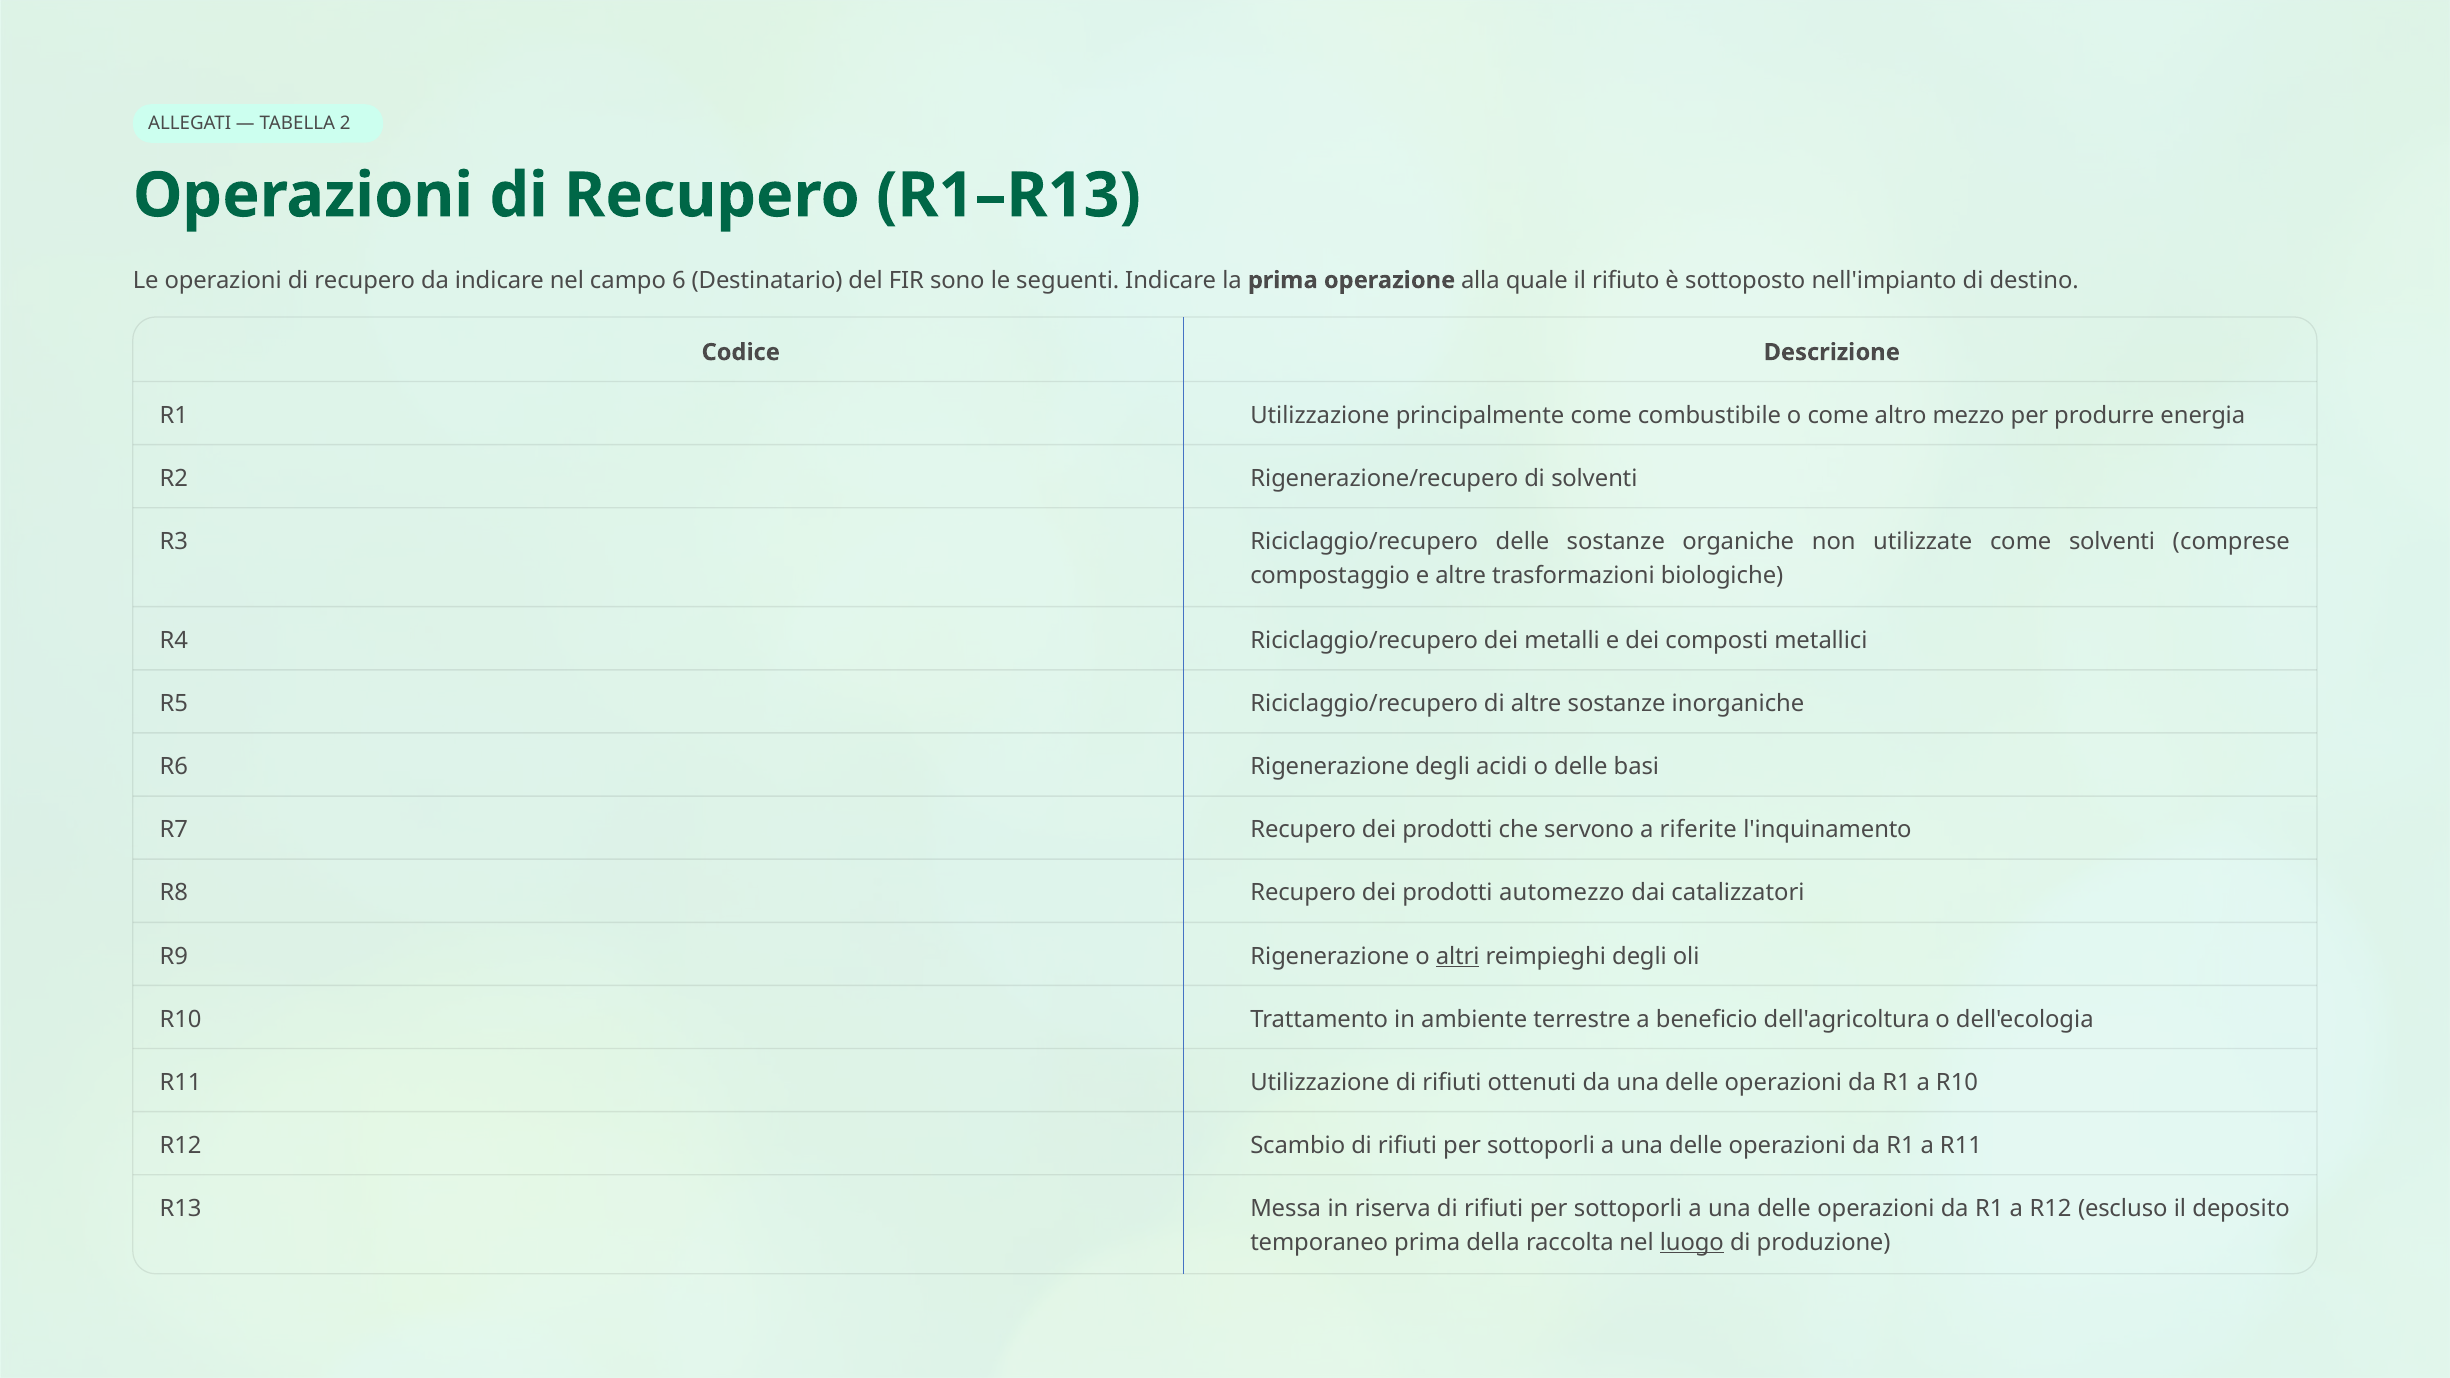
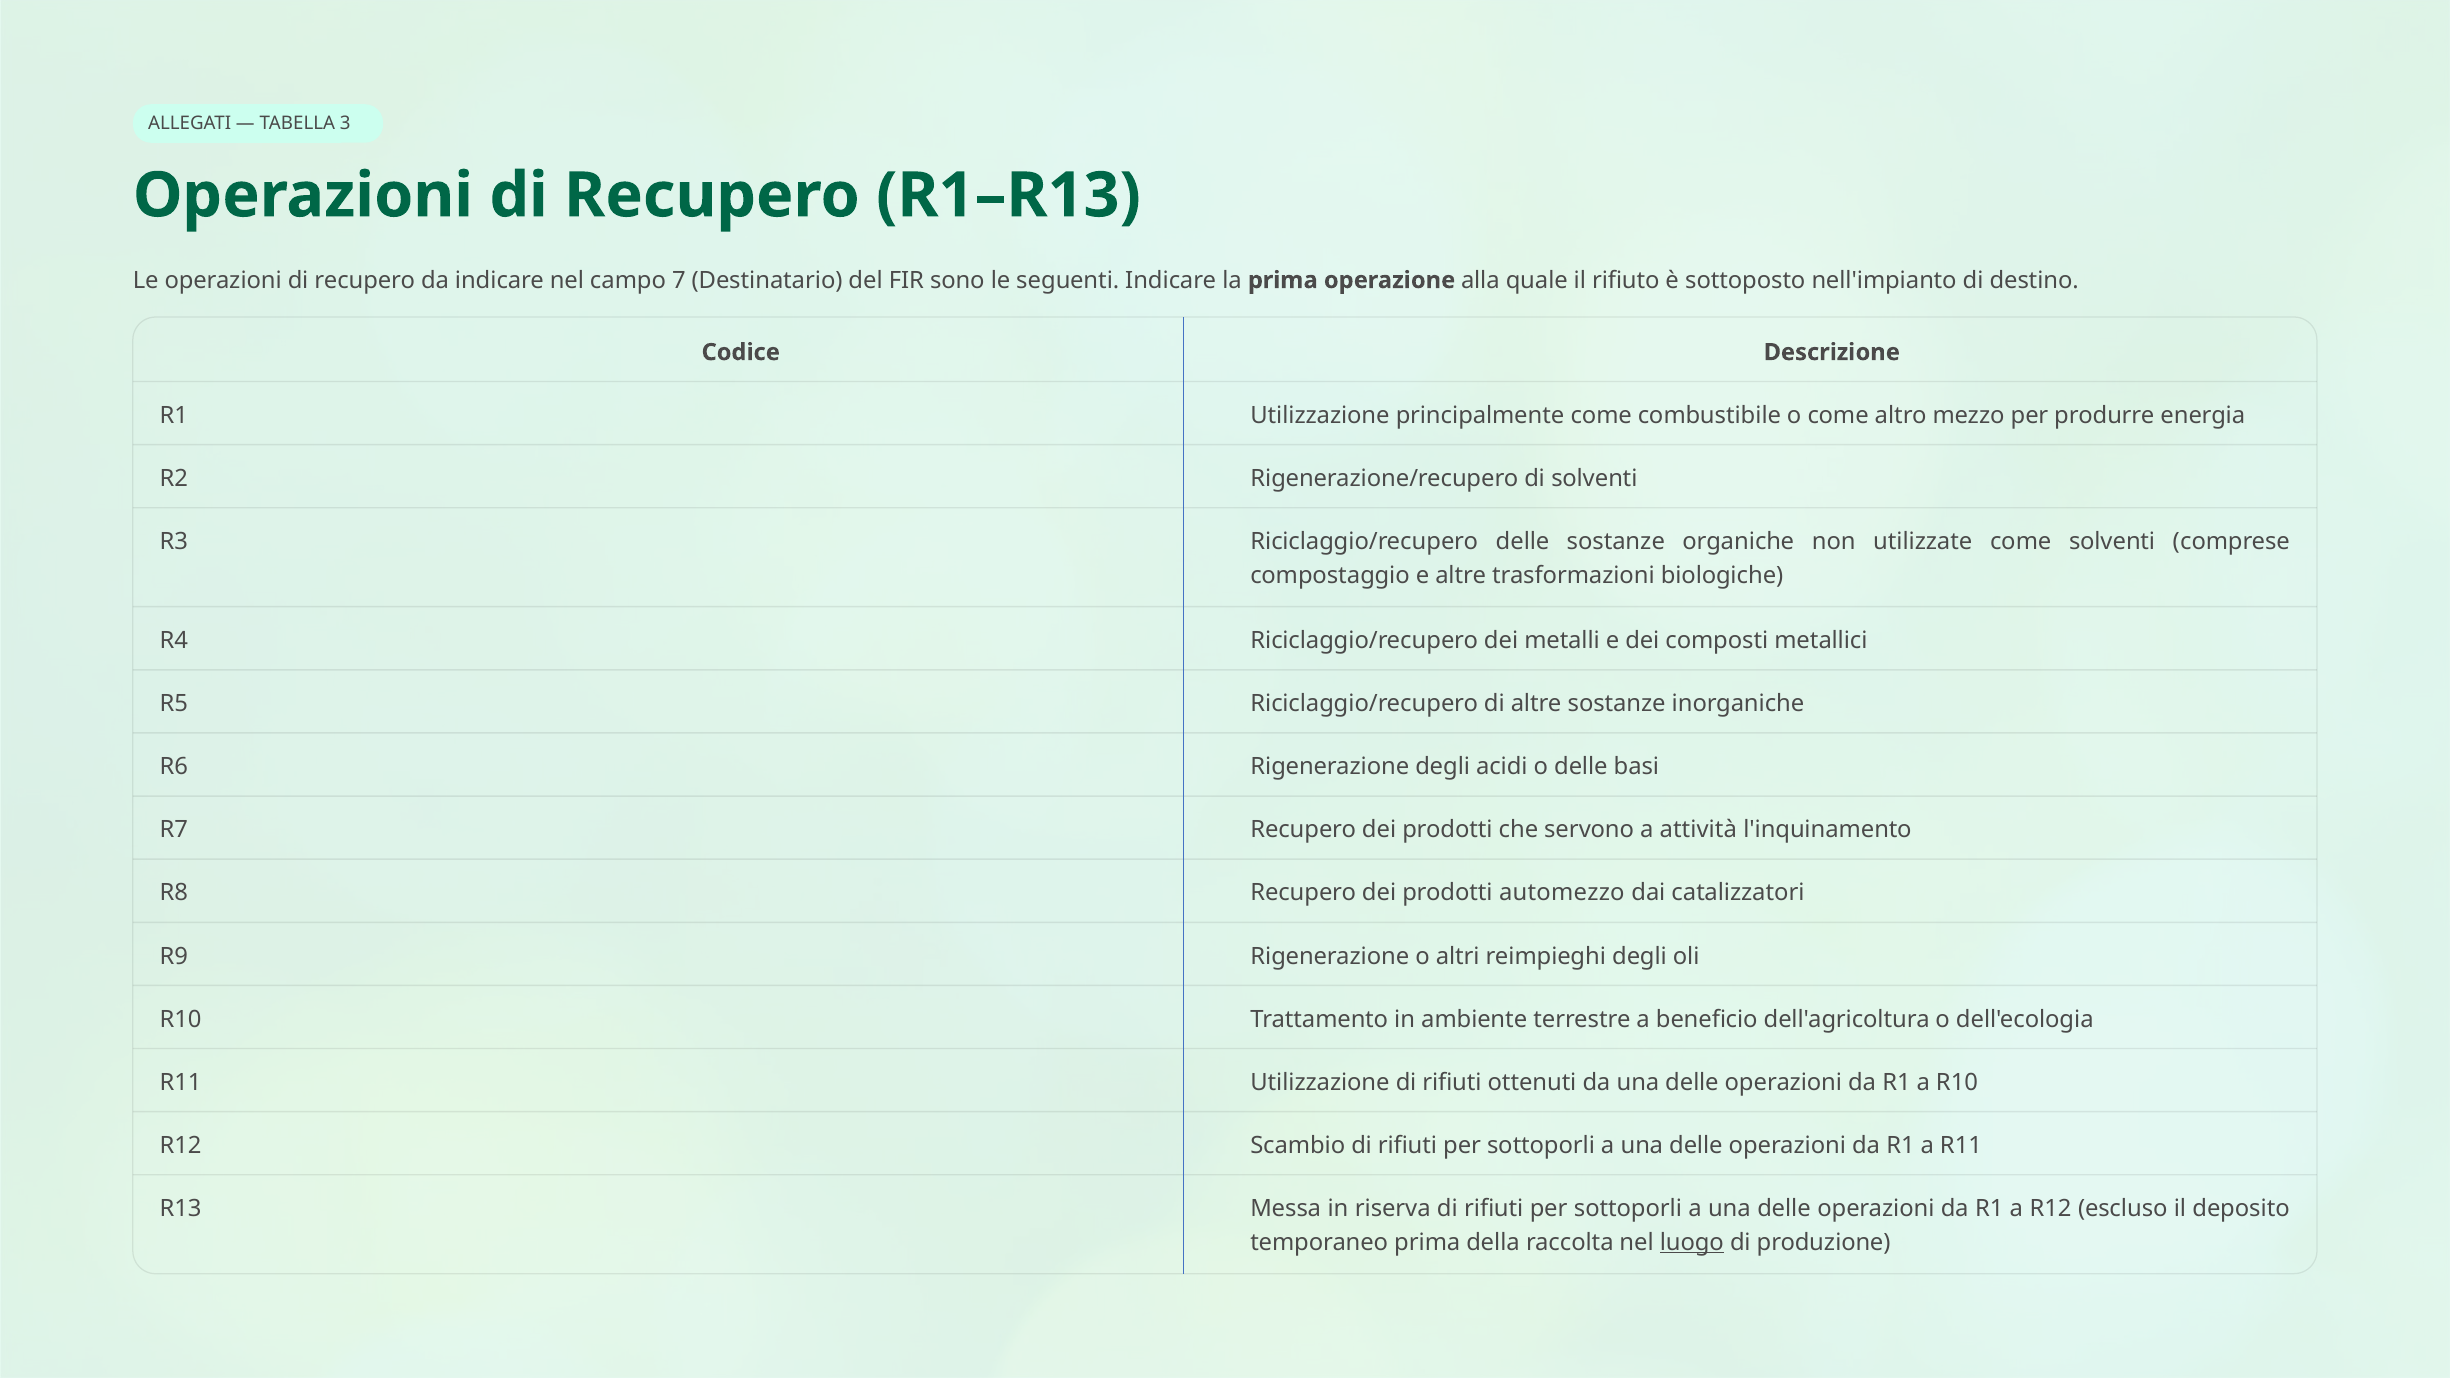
2: 2 -> 3
6: 6 -> 7
riferite: riferite -> attività
altri underline: present -> none
